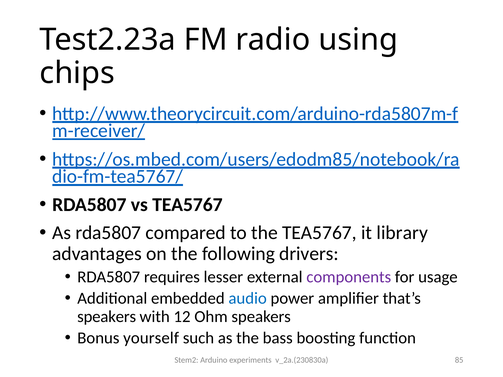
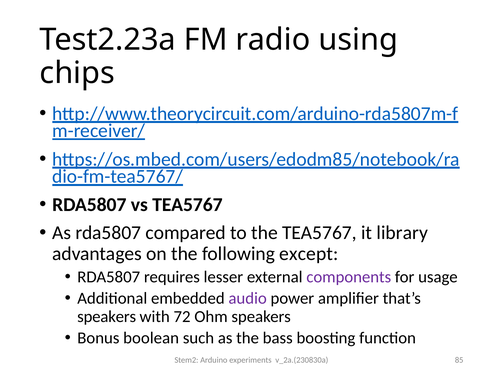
drivers: drivers -> except
audio colour: blue -> purple
12: 12 -> 72
yourself: yourself -> boolean
